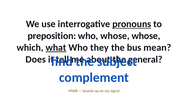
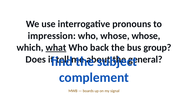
pronouns underline: present -> none
preposition: preposition -> impression
they: they -> back
mean: mean -> group
